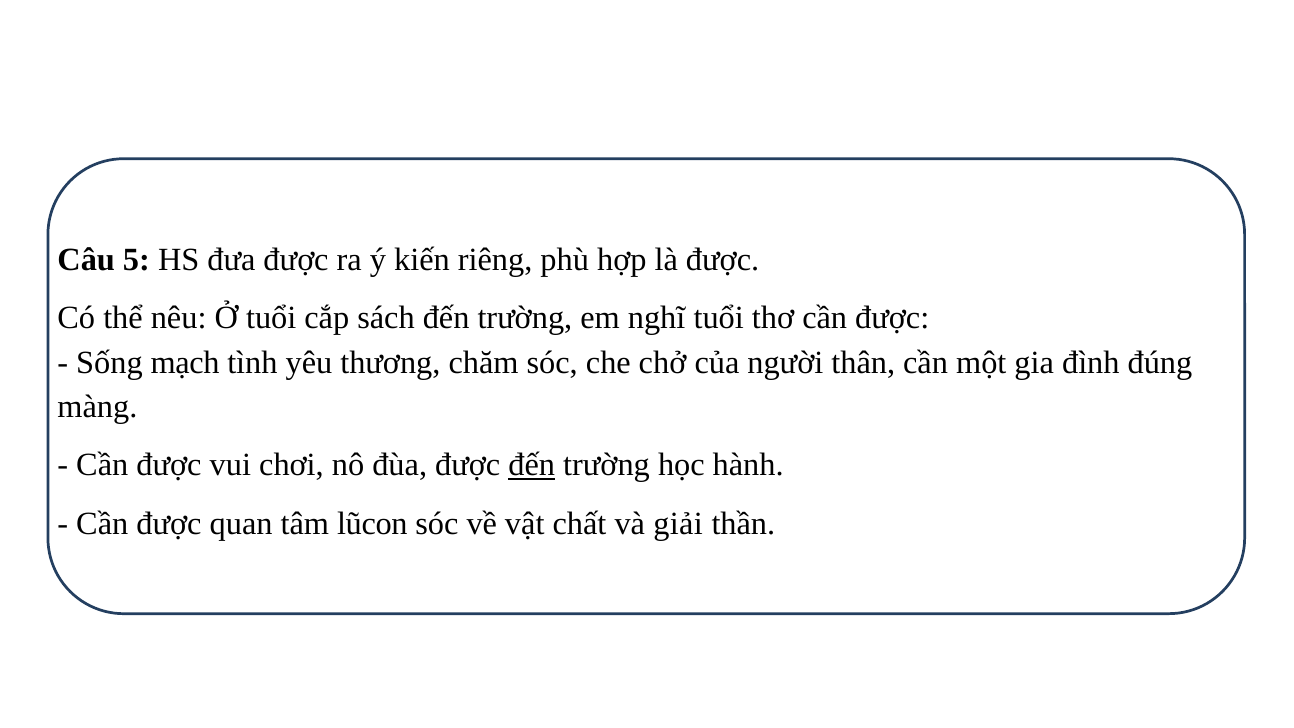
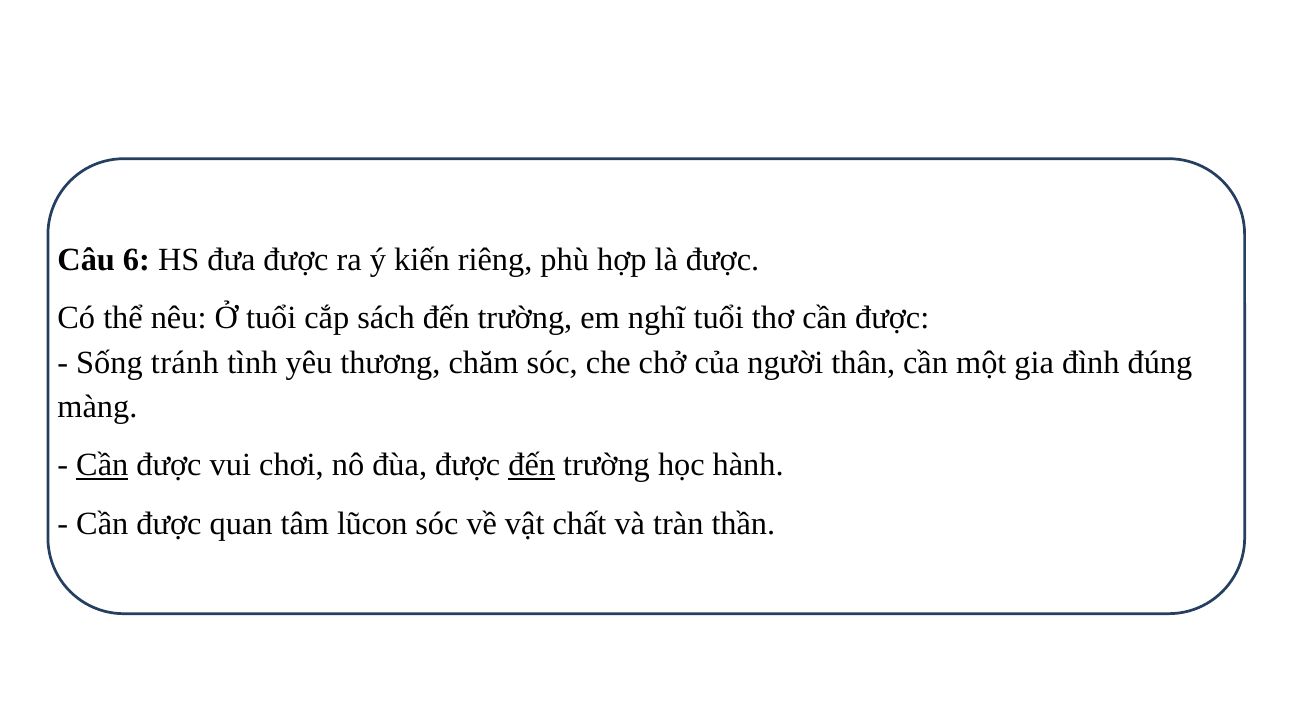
5: 5 -> 6
mạch: mạch -> tránh
Cần at (102, 465) underline: none -> present
giải: giải -> tràn
